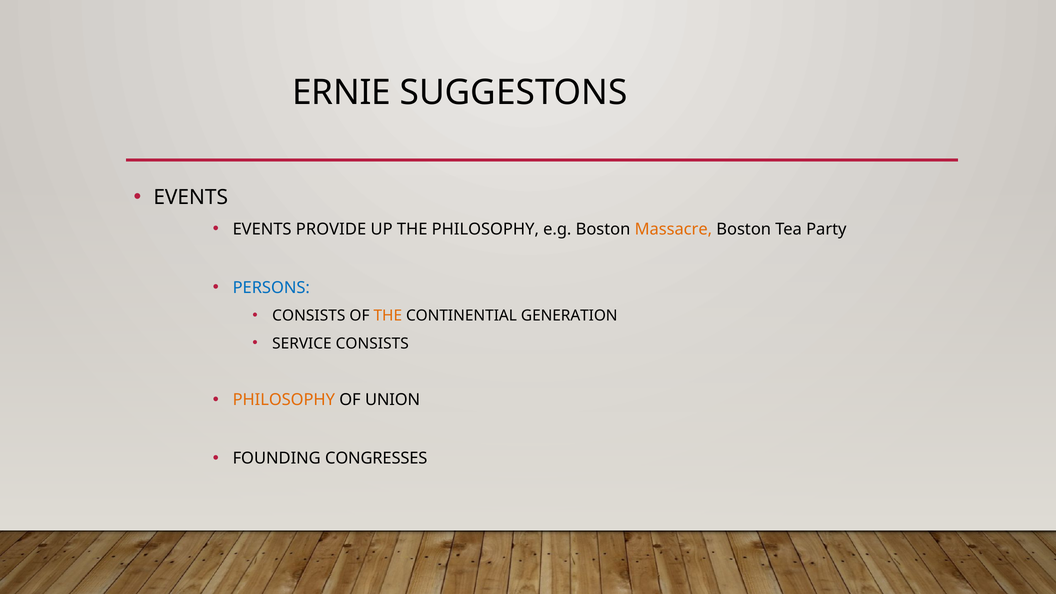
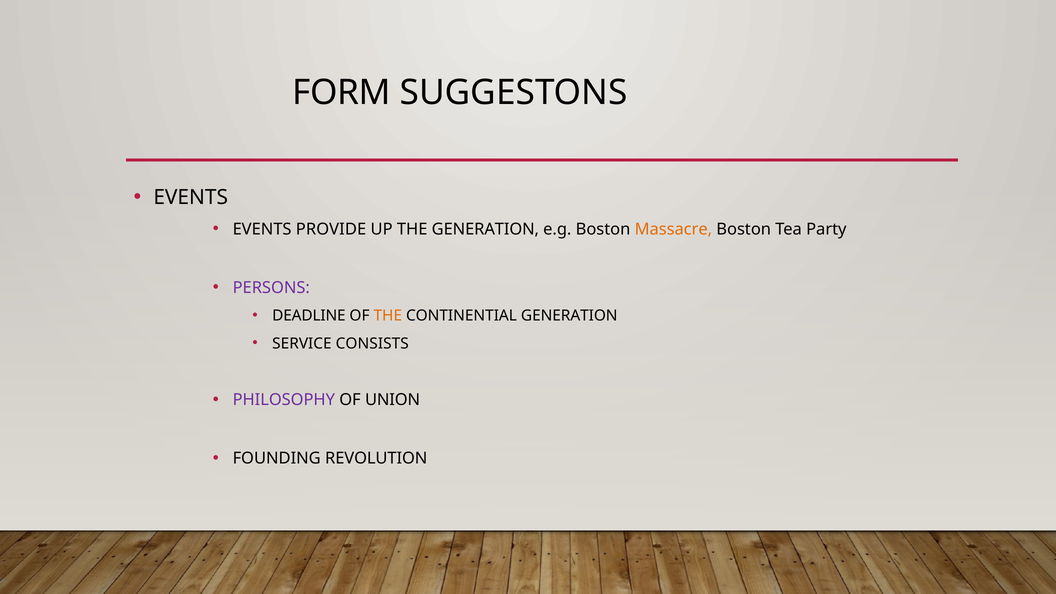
ERNIE: ERNIE -> FORM
THE PHILOSOPHY: PHILOSOPHY -> GENERATION
PERSONS colour: blue -> purple
CONSISTS at (309, 316): CONSISTS -> DEADLINE
PHILOSOPHY at (284, 400) colour: orange -> purple
CONGRESSES: CONGRESSES -> REVOLUTION
